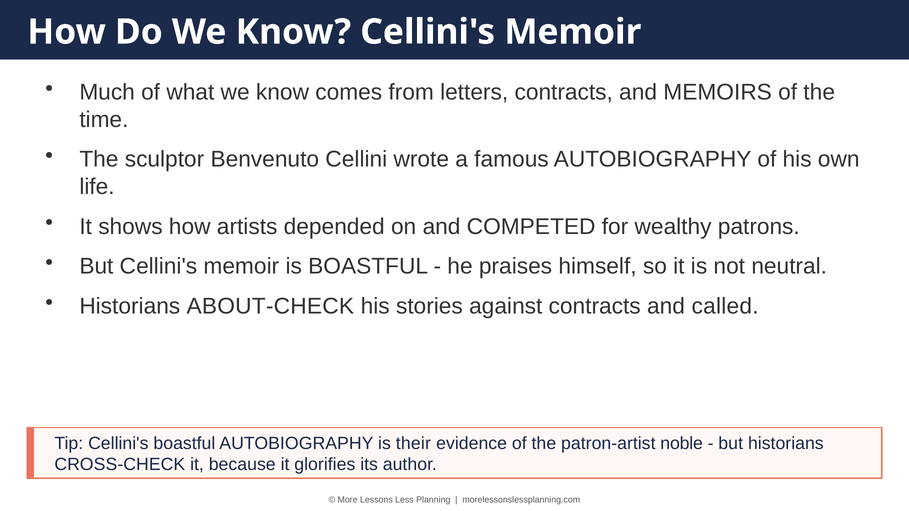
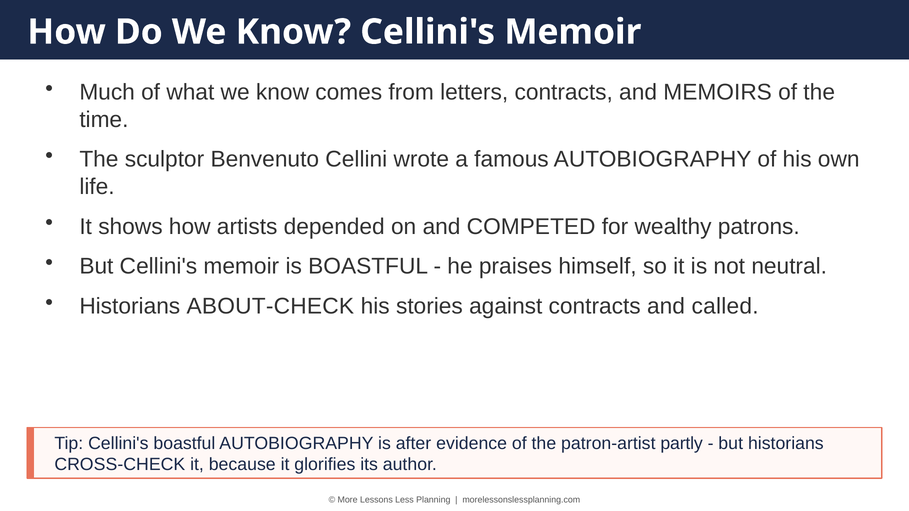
their: their -> after
noble: noble -> partly
